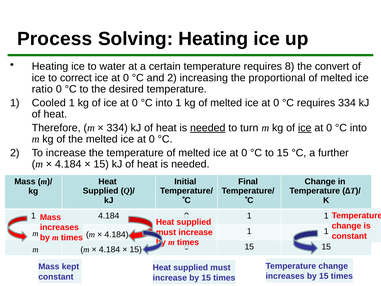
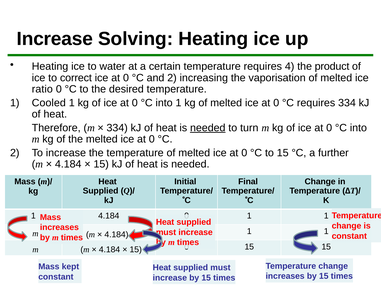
Process at (55, 39): Process -> Increase
8: 8 -> 4
convert: convert -> product
proportional: proportional -> vaporisation
ice at (305, 128) underline: present -> none
